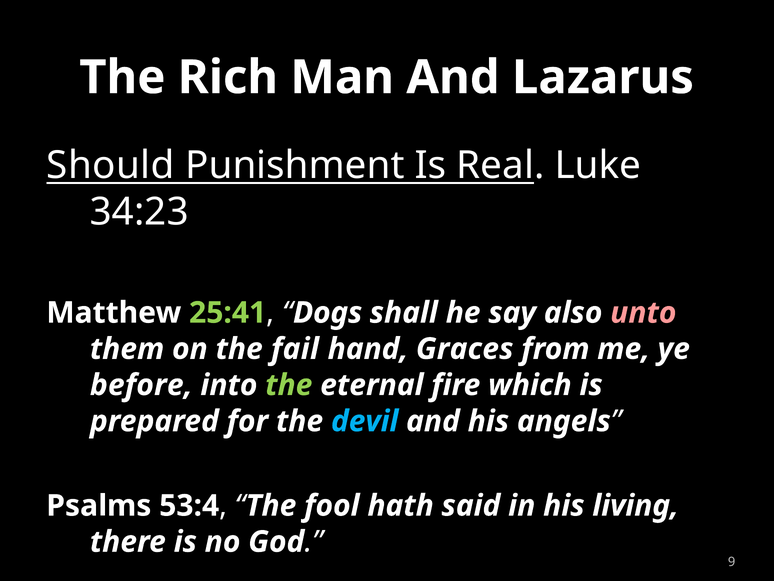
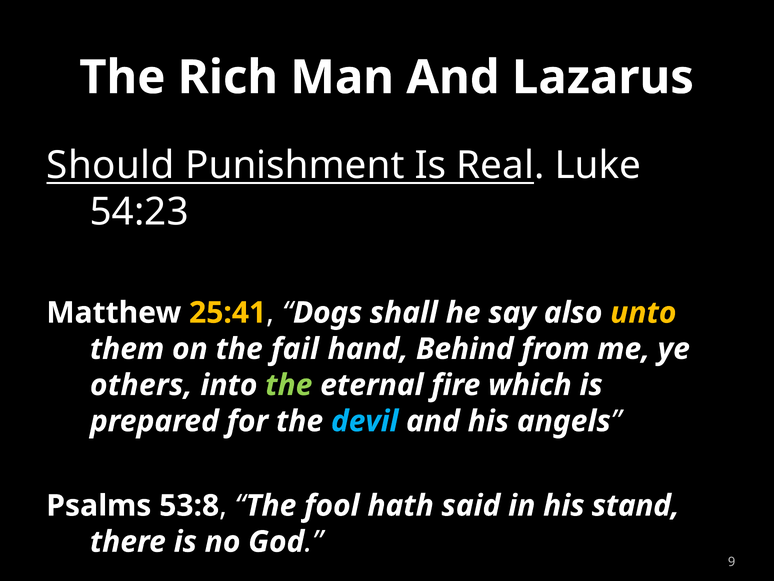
34:23: 34:23 -> 54:23
25:41 colour: light green -> yellow
unto colour: pink -> yellow
Graces: Graces -> Behind
before: before -> others
53:4: 53:4 -> 53:8
living: living -> stand
